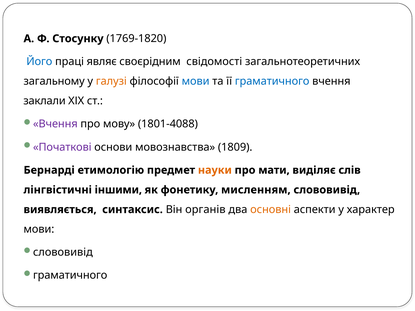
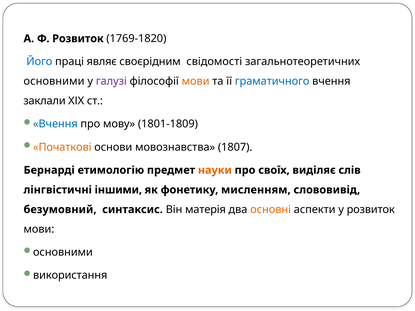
Ф Стосунку: Стосунку -> Розвиток
загальному at (54, 81): загальному -> основними
галузі colour: orange -> purple
мови at (196, 81) colour: blue -> orange
Вчення at (55, 124) colour: purple -> blue
1801-4088: 1801-4088 -> 1801-1809
Початкові colour: purple -> orange
1809: 1809 -> 1807
мати: мати -> своїх
виявляється: виявляється -> безумовний
органів: органів -> матерія
у характер: характер -> розвиток
слововивід at (63, 252): слововивід -> основними
граматичного at (70, 275): граматичного -> використання
